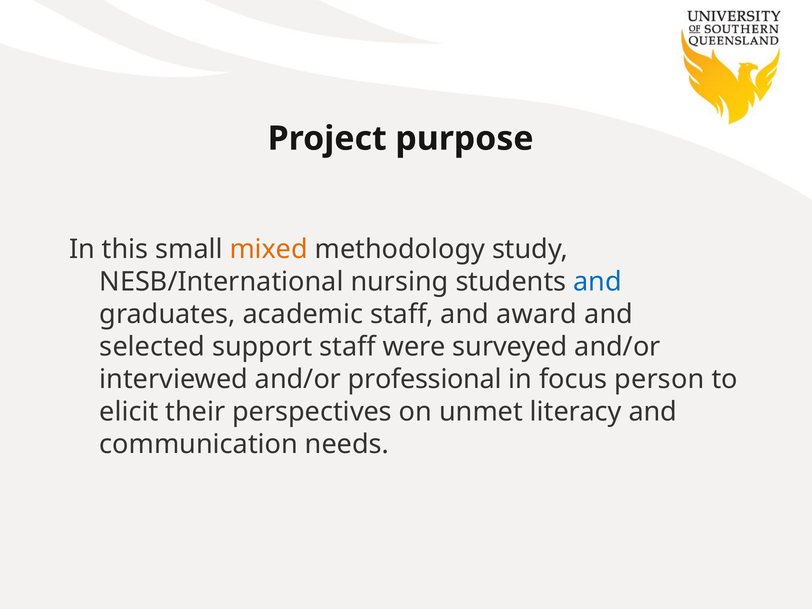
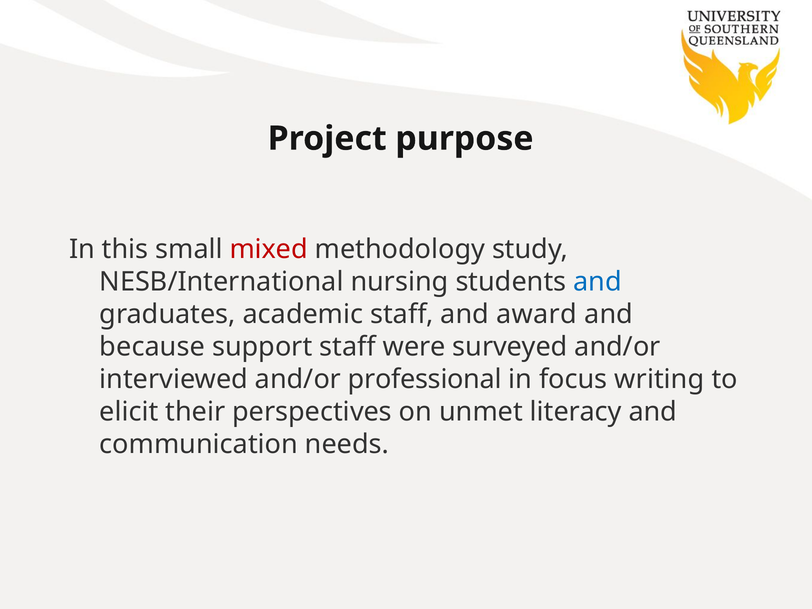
mixed colour: orange -> red
selected: selected -> because
person: person -> writing
